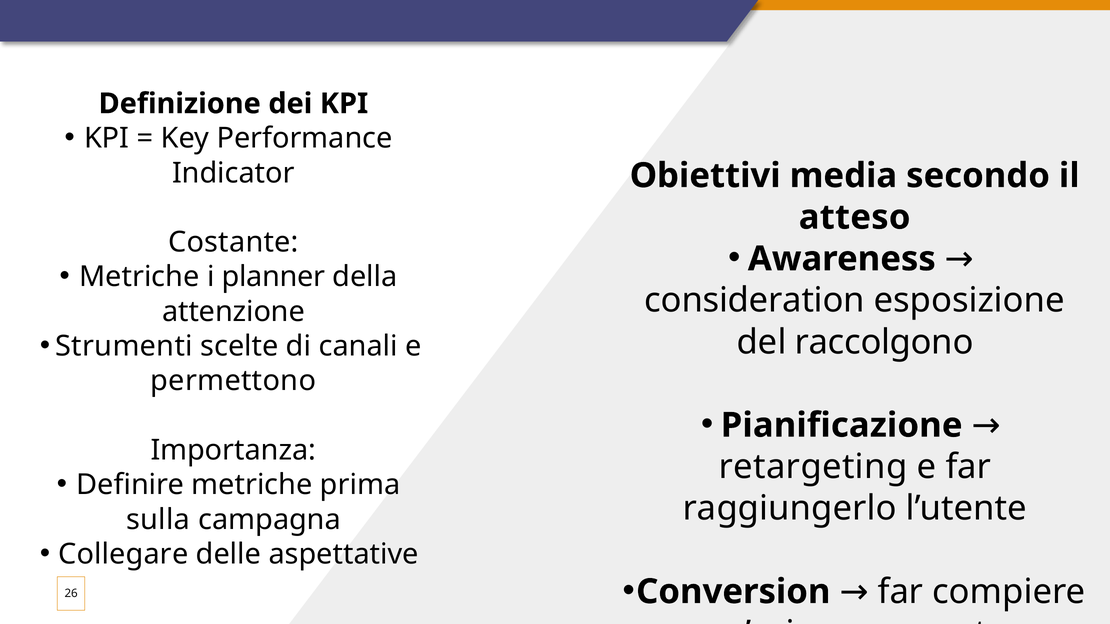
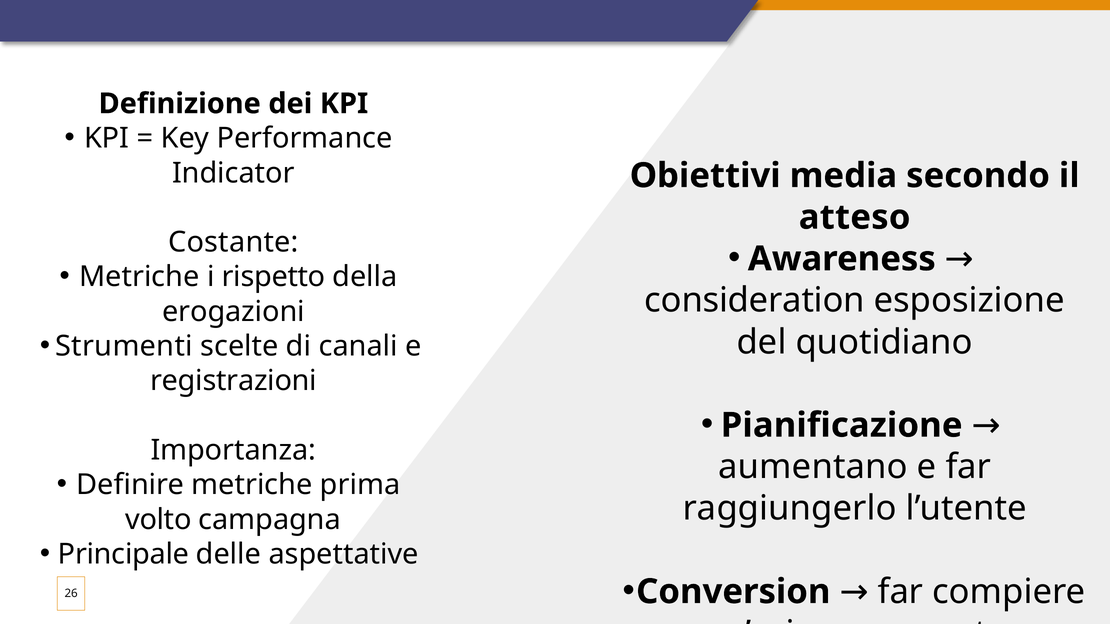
planner: planner -> rispetto
attenzione: attenzione -> erogazioni
raccolgono: raccolgono -> quotidiano
permettono: permettono -> registrazioni
retargeting: retargeting -> aumentano
sulla: sulla -> volto
Collegare: Collegare -> Principale
